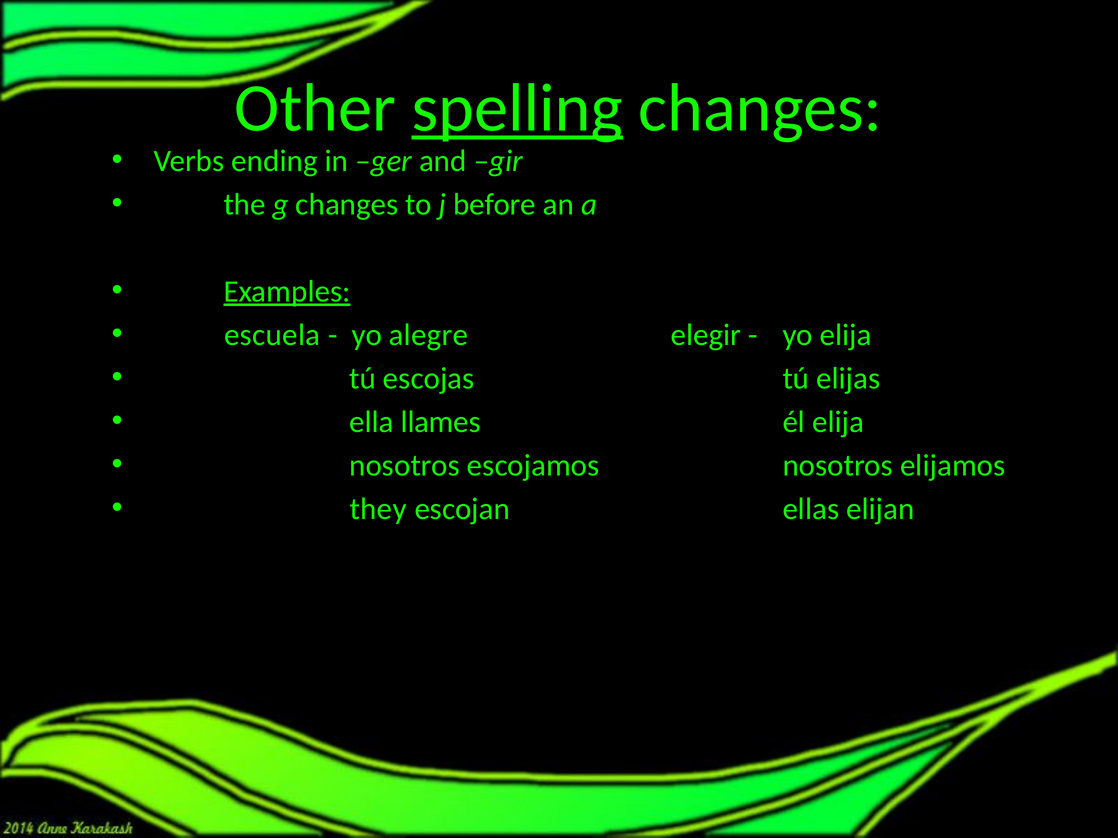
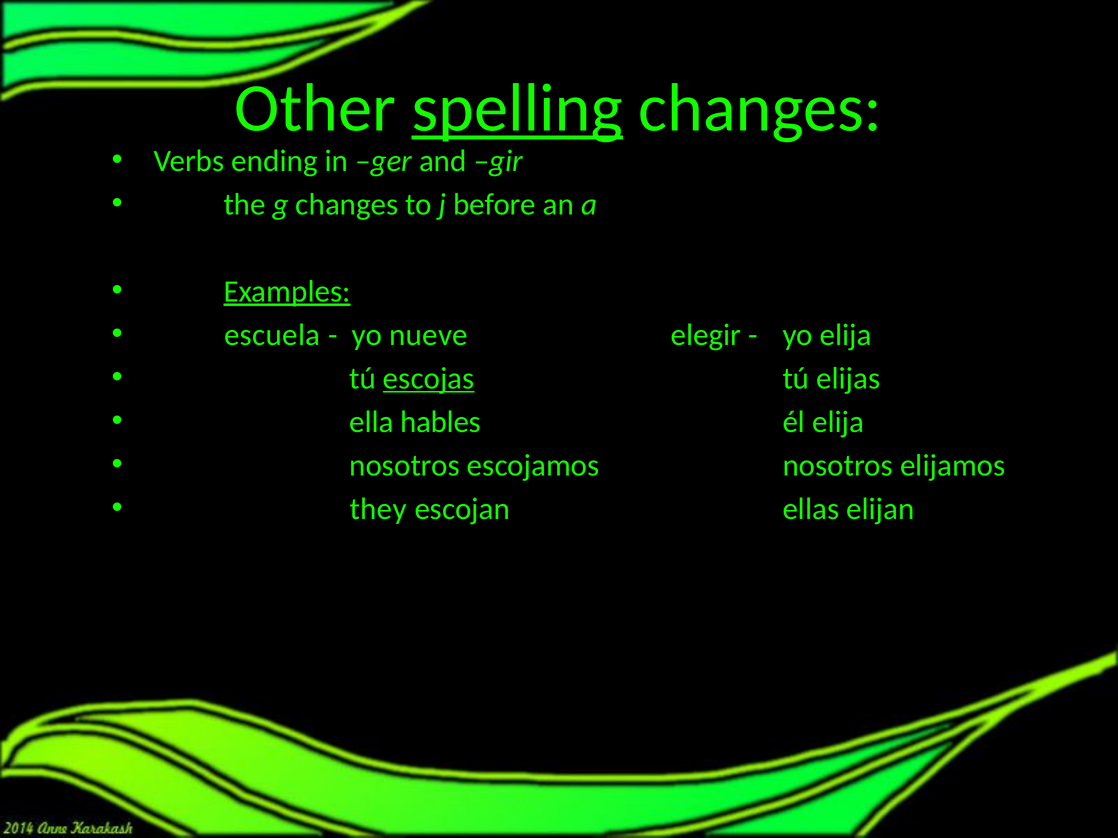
alegre: alegre -> nueve
escojas underline: none -> present
llames: llames -> hables
